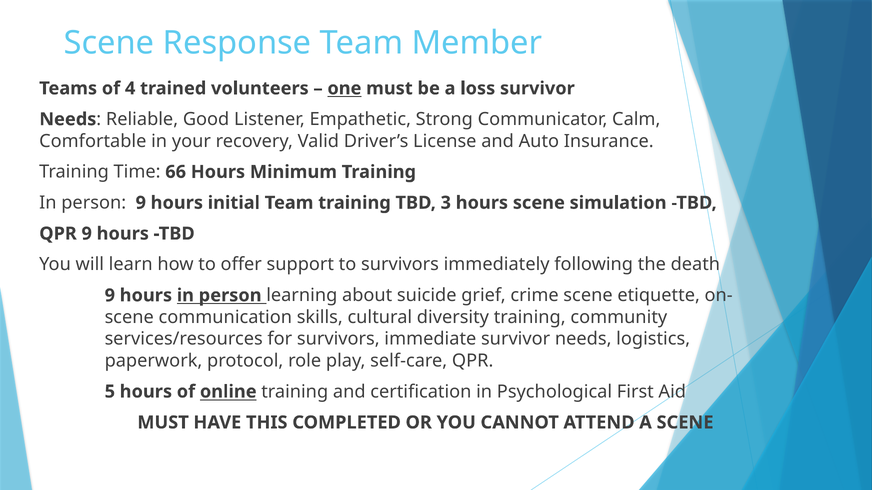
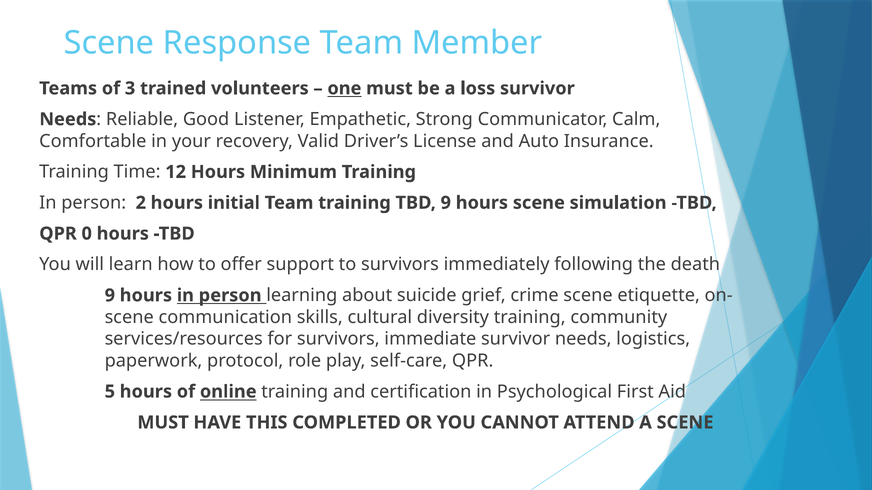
4: 4 -> 3
66: 66 -> 12
person 9: 9 -> 2
TBD 3: 3 -> 9
QPR 9: 9 -> 0
